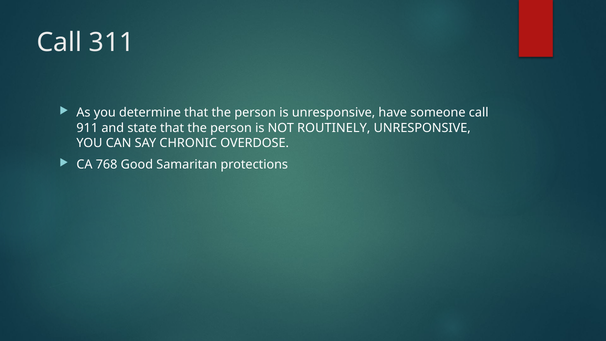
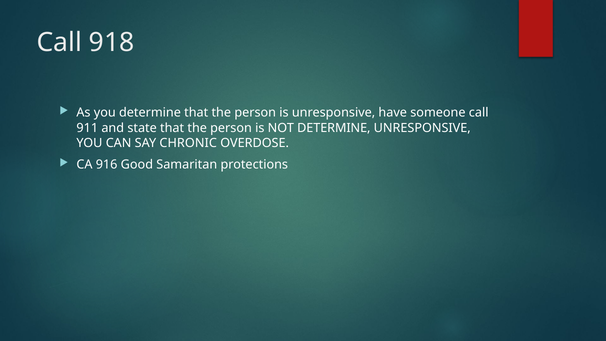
311: 311 -> 918
NOT ROUTINELY: ROUTINELY -> DETERMINE
768: 768 -> 916
